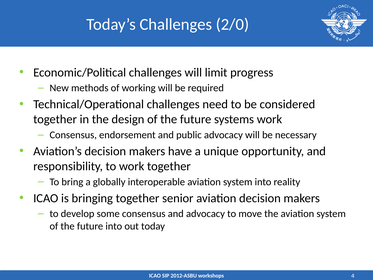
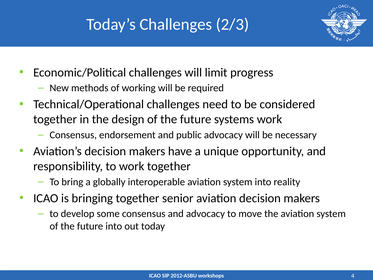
2/0: 2/0 -> 2/3
